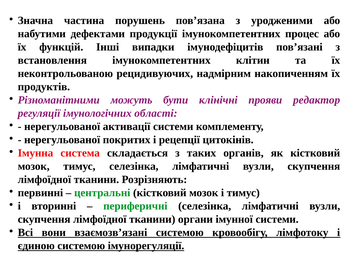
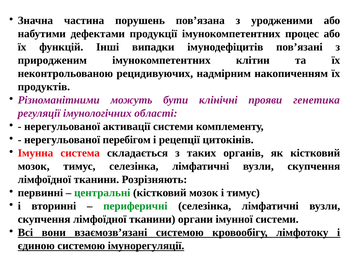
встановлення: встановлення -> природженим
редактор: редактор -> генетика
покритих: покритих -> перебігом
